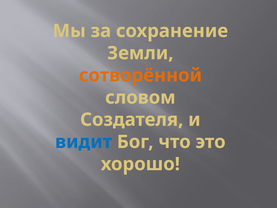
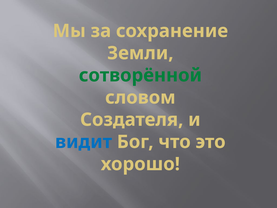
сотворённой colour: orange -> green
